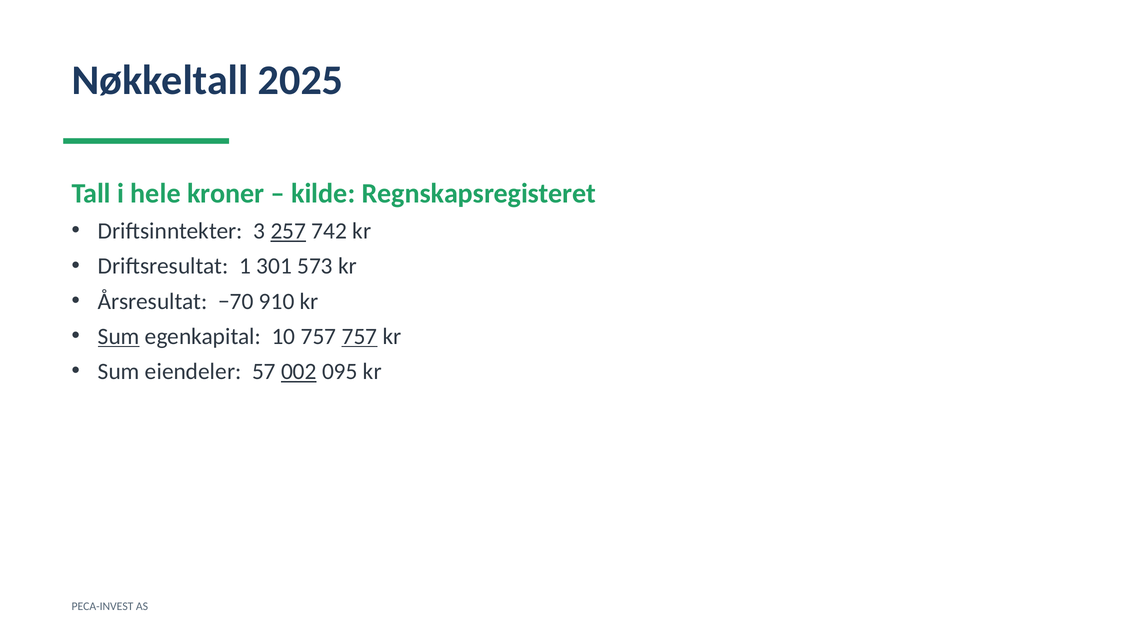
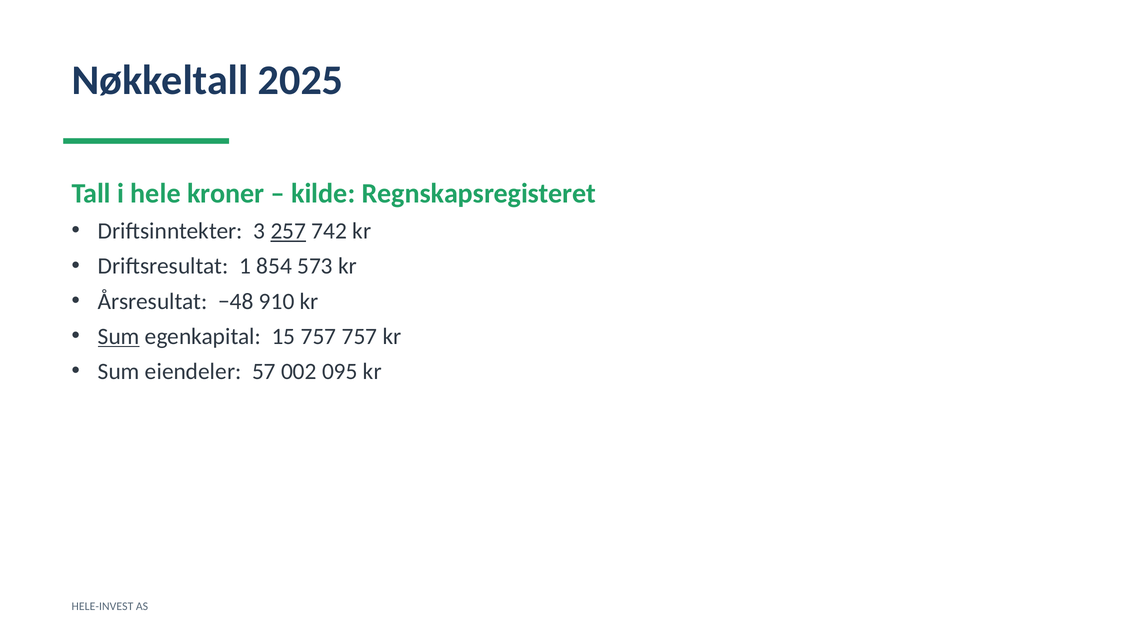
301: 301 -> 854
−70: −70 -> −48
10: 10 -> 15
757 at (359, 337) underline: present -> none
002 underline: present -> none
PECA-INVEST: PECA-INVEST -> HELE-INVEST
